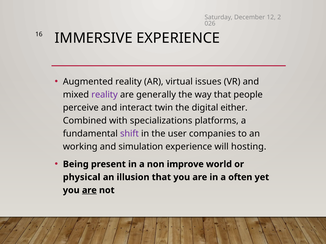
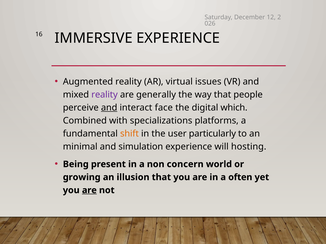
and at (109, 108) underline: none -> present
twin: twin -> face
either: either -> which
shift colour: purple -> orange
companies: companies -> particularly
working: working -> minimal
improve: improve -> concern
physical: physical -> growing
